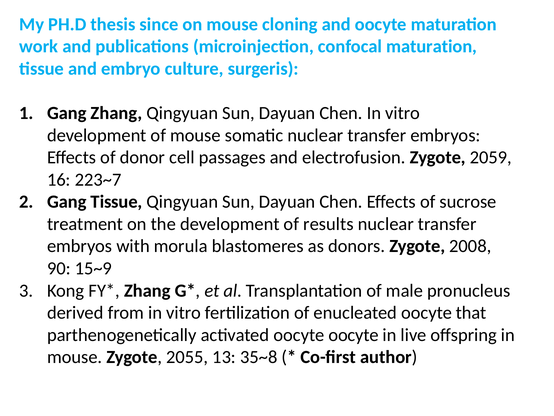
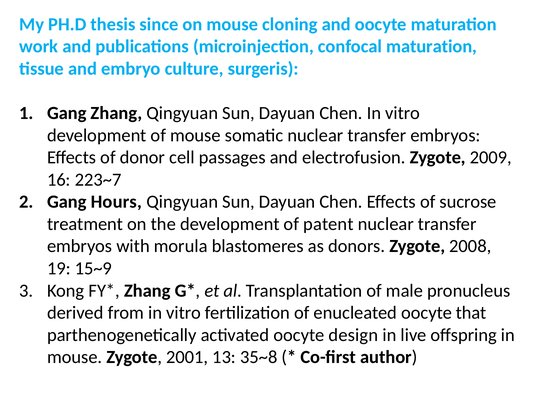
2059: 2059 -> 2009
Gang Tissue: Tissue -> Hours
results: results -> patent
90: 90 -> 19
oocyte oocyte: oocyte -> design
2055: 2055 -> 2001
